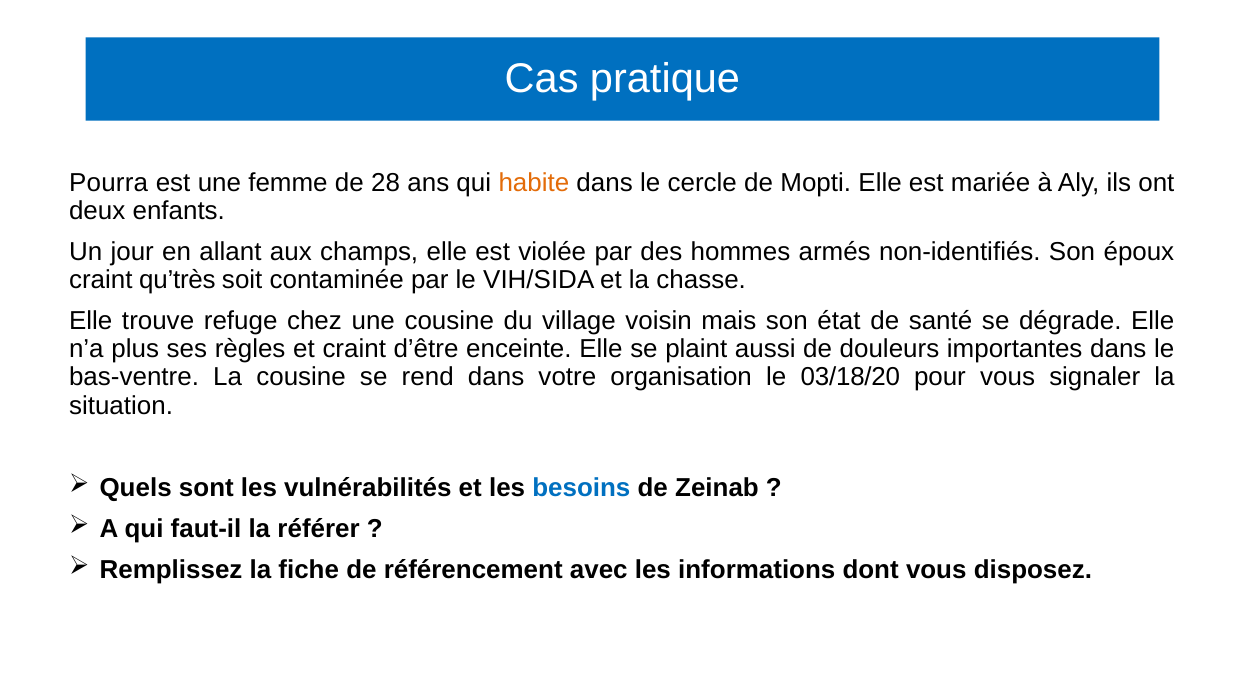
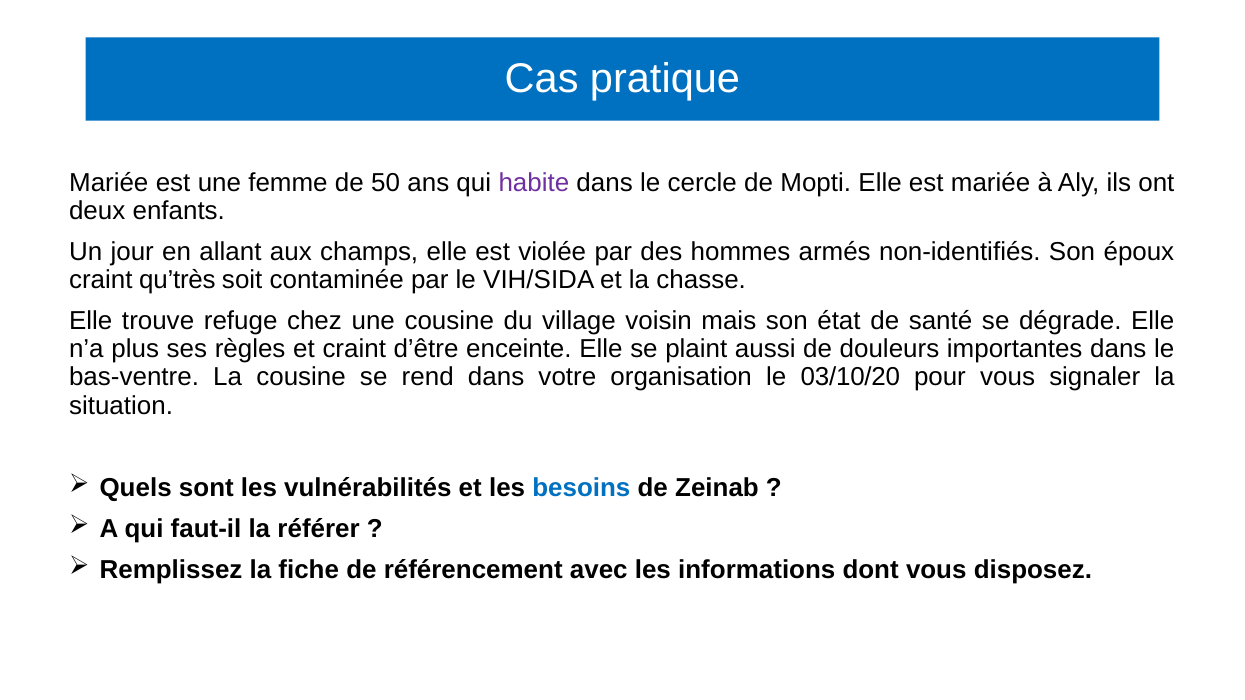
Pourra at (109, 183): Pourra -> Mariée
28: 28 -> 50
habite colour: orange -> purple
03/18/20: 03/18/20 -> 03/10/20
